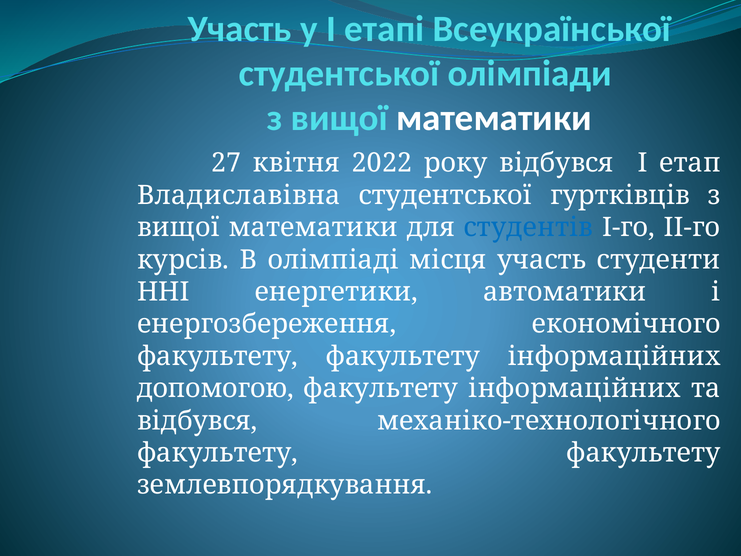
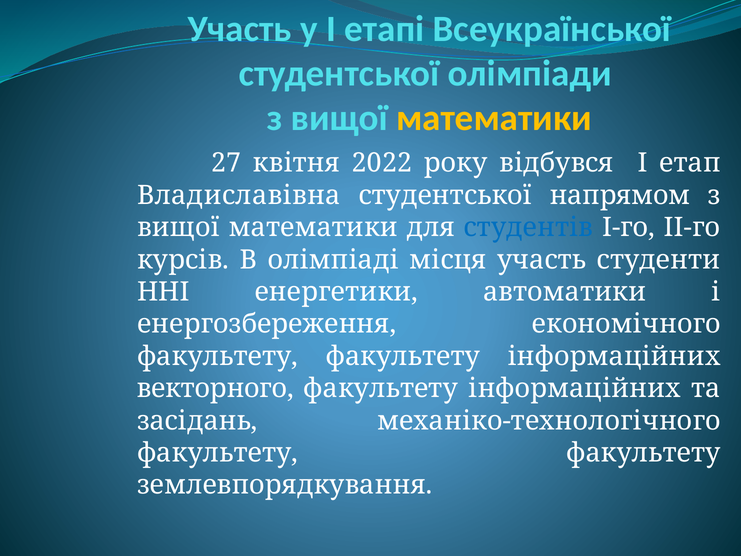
математики at (494, 118) colour: white -> yellow
гуртківців: гуртківців -> напрямом
допомогою: допомогою -> векторного
відбувся at (197, 420): відбувся -> засідань
